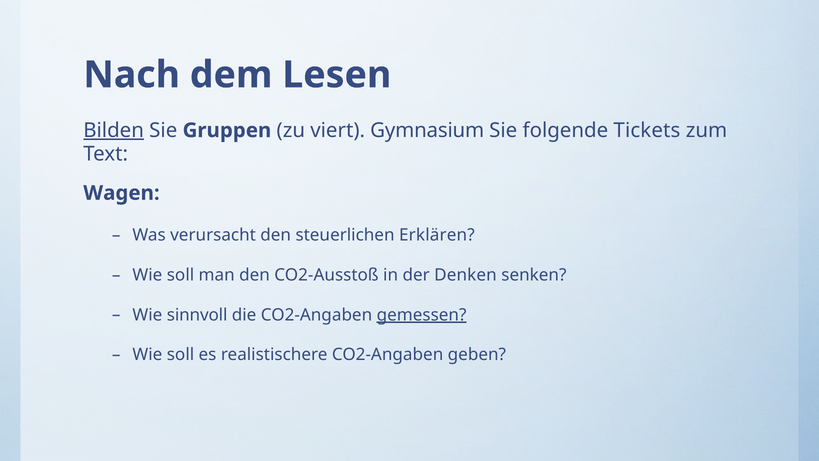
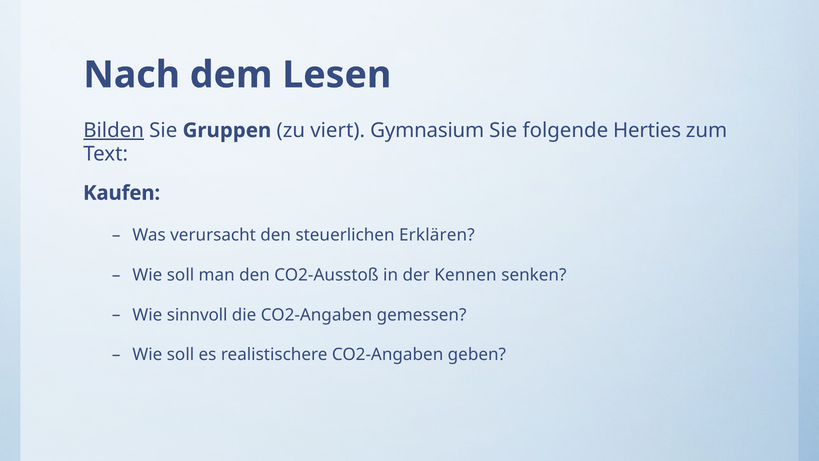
Tickets: Tickets -> Herties
Wagen: Wagen -> Kaufen
Denken: Denken -> Kennen
gemessen underline: present -> none
